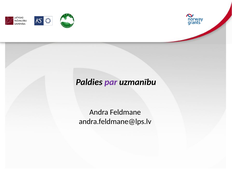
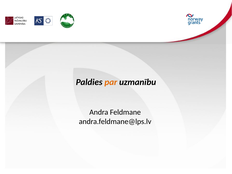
par colour: purple -> orange
